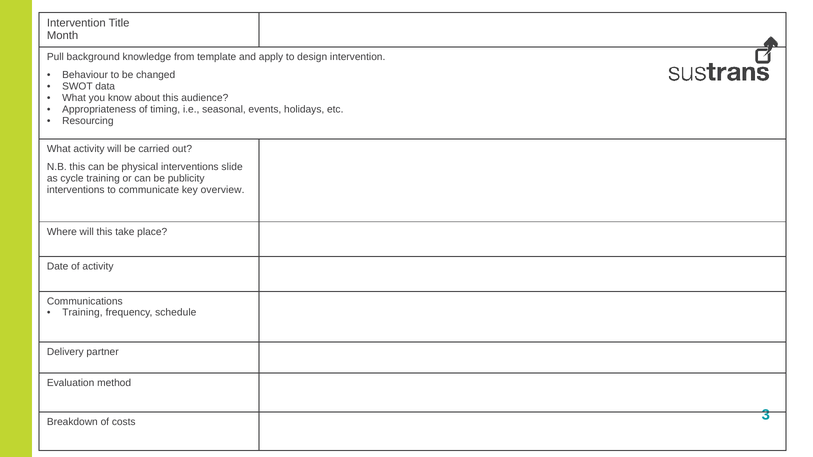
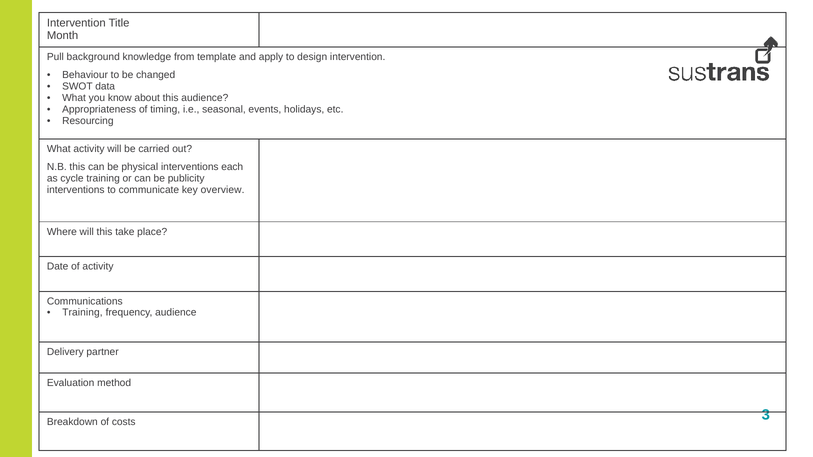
slide: slide -> each
frequency schedule: schedule -> audience
